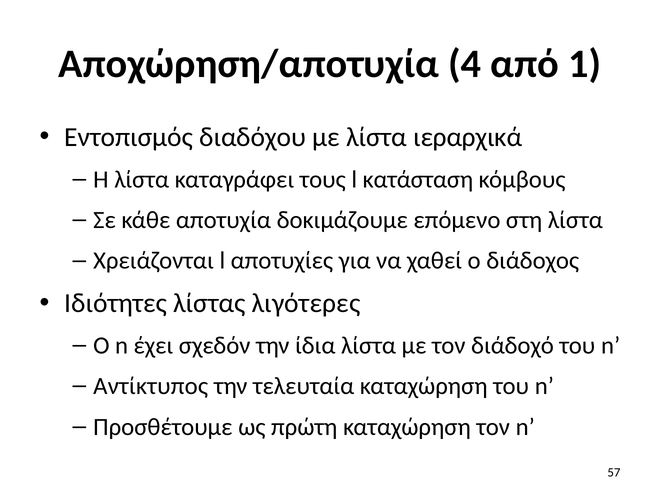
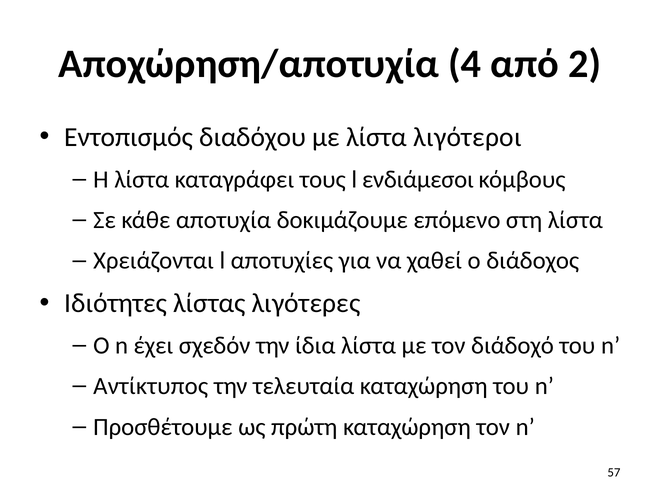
1: 1 -> 2
ιεραρχικά: ιεραρχικά -> λιγότεροι
κατάσταση: κατάσταση -> ενδιάμεσοι
